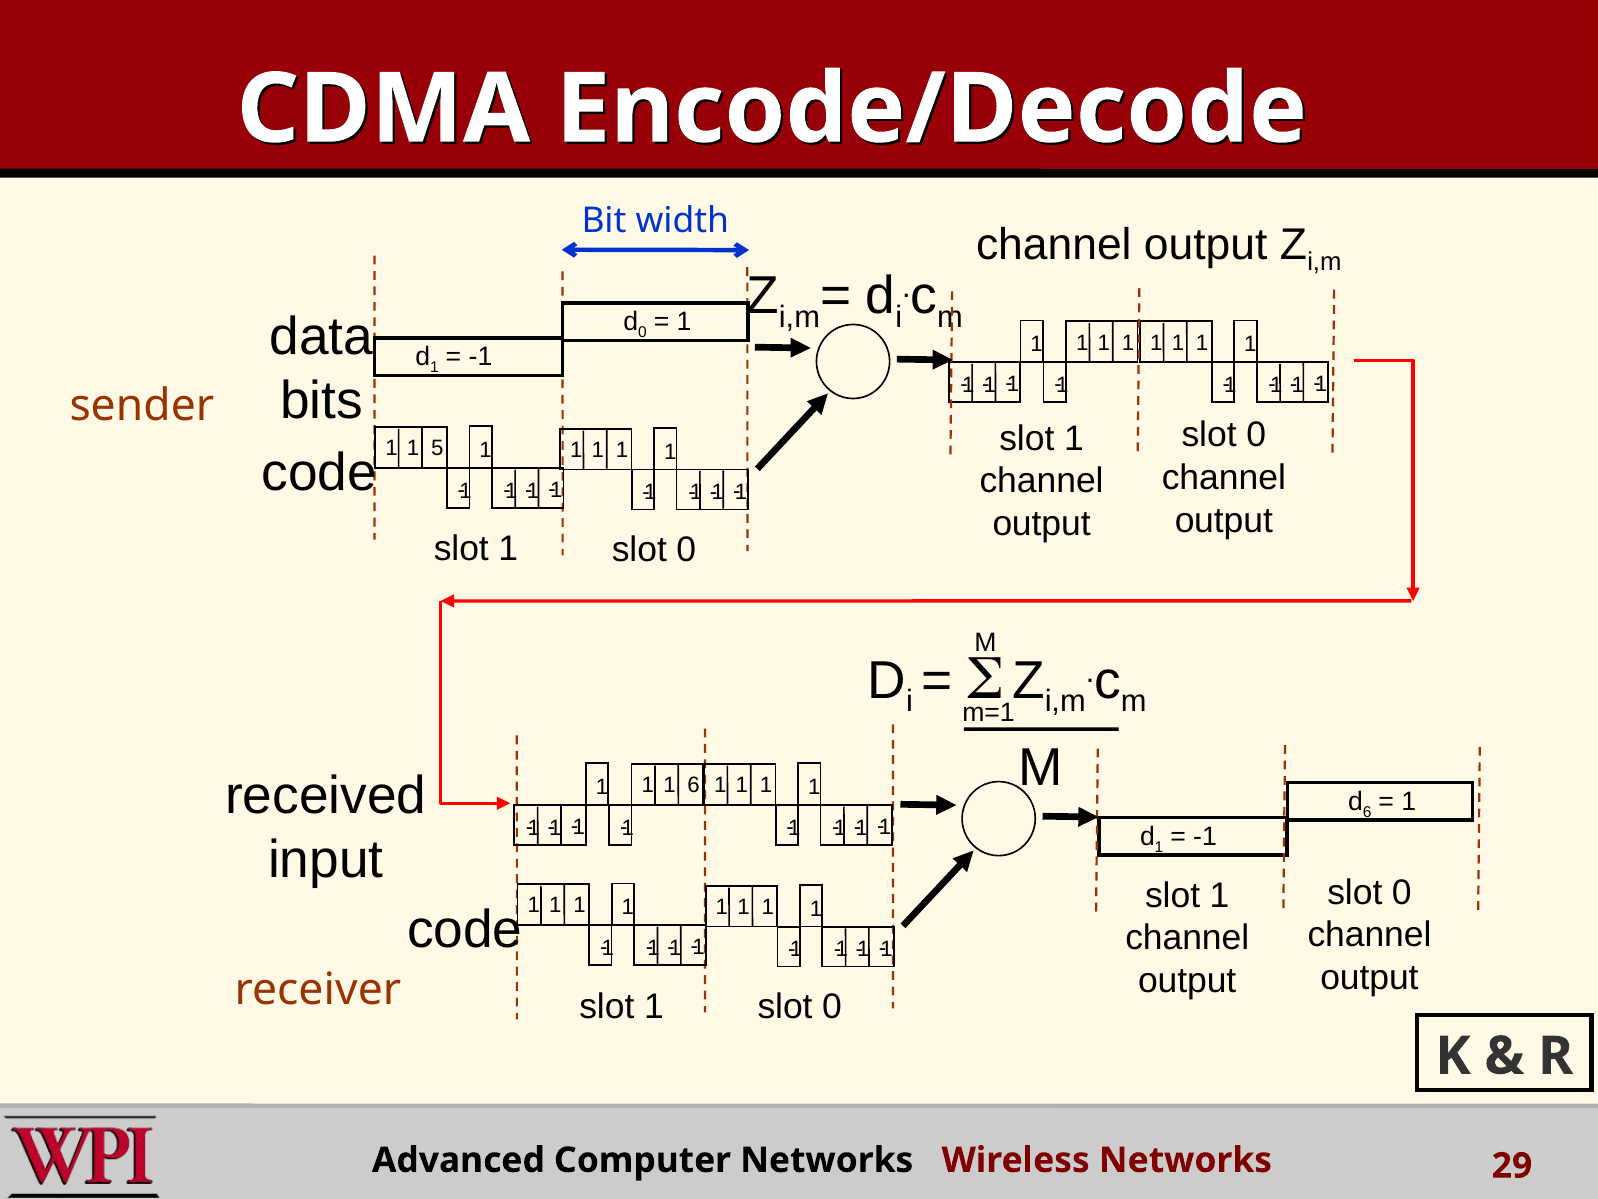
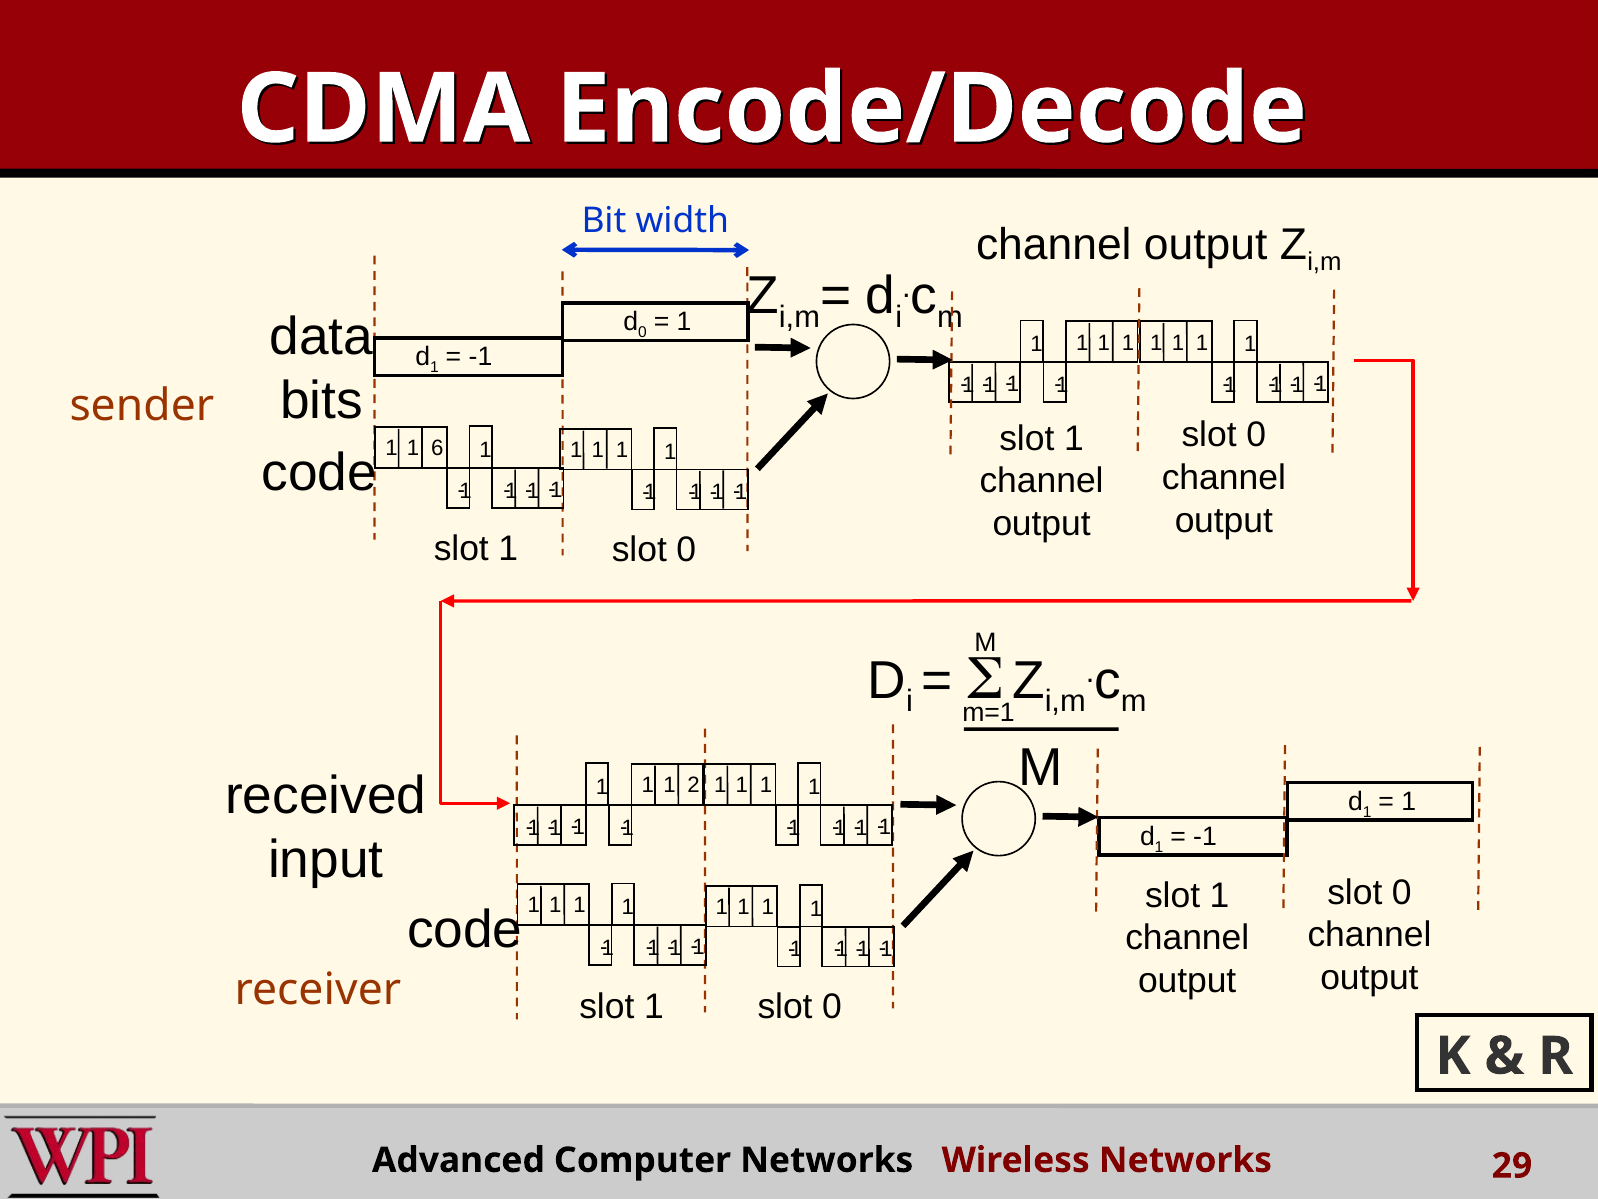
5: 5 -> 6
1 6: 6 -> 2
6 at (1367, 812): 6 -> 1
